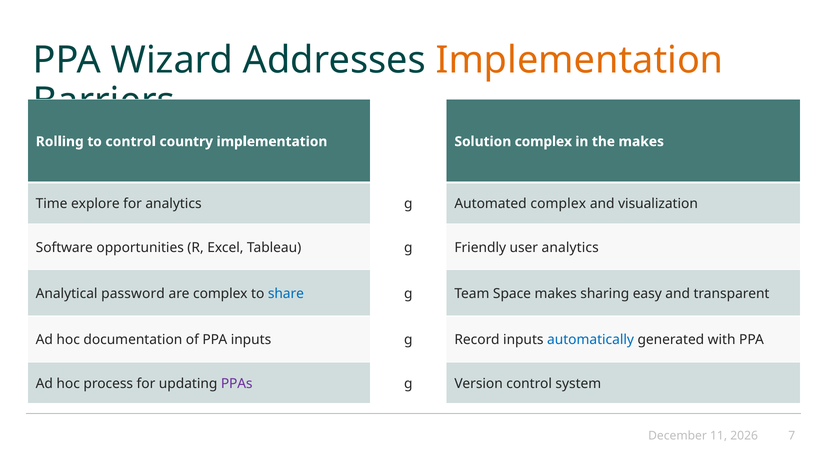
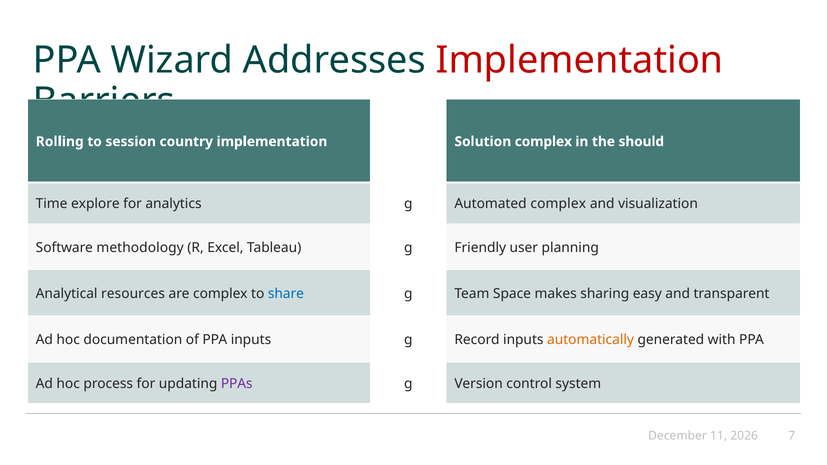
Implementation at (580, 60) colour: orange -> red
to control: control -> session
the makes: makes -> should
opportunities: opportunities -> methodology
user analytics: analytics -> planning
password: password -> resources
automatically colour: blue -> orange
